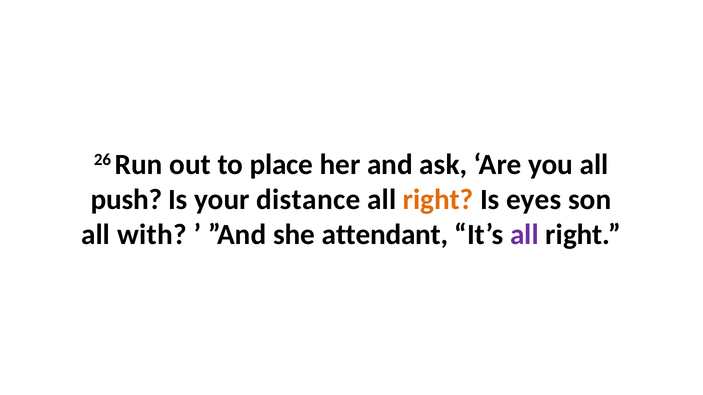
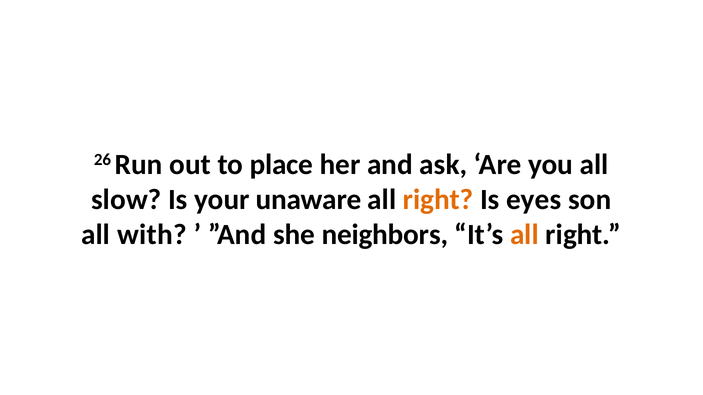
push: push -> slow
distance: distance -> unaware
attendant: attendant -> neighbors
all at (524, 235) colour: purple -> orange
